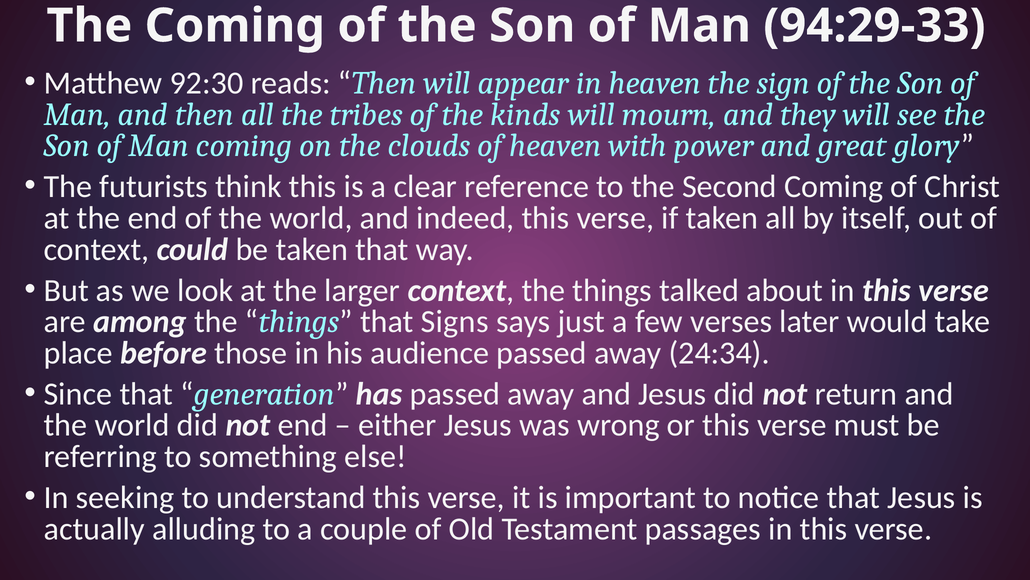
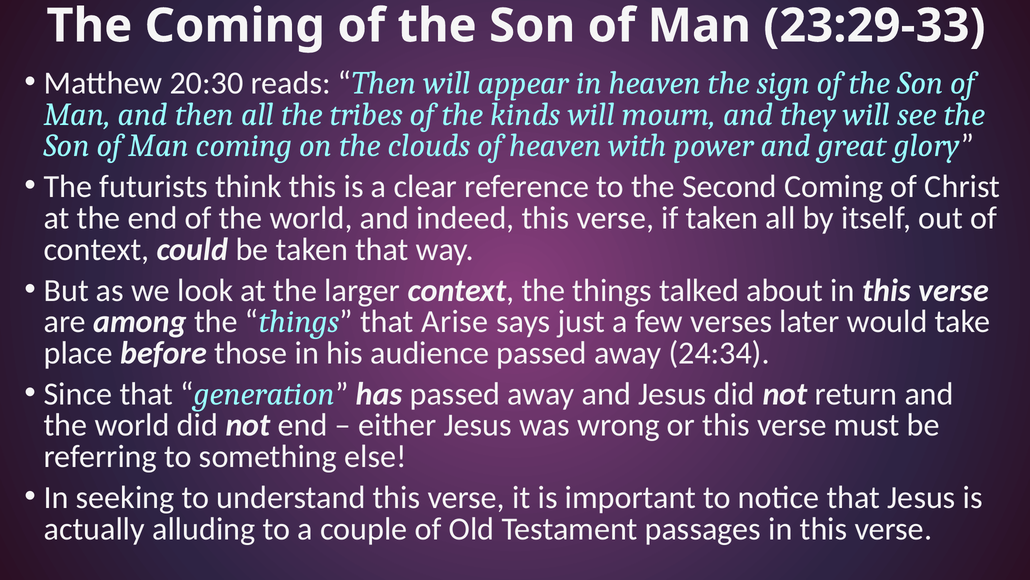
94:29-33: 94:29-33 -> 23:29-33
92:30: 92:30 -> 20:30
Signs: Signs -> Arise
